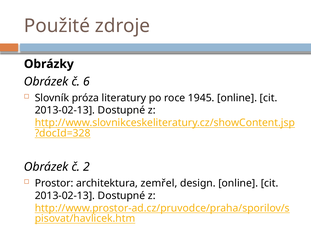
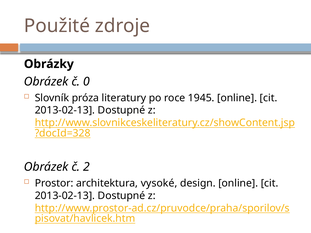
6: 6 -> 0
zemřel: zemřel -> vysoké
